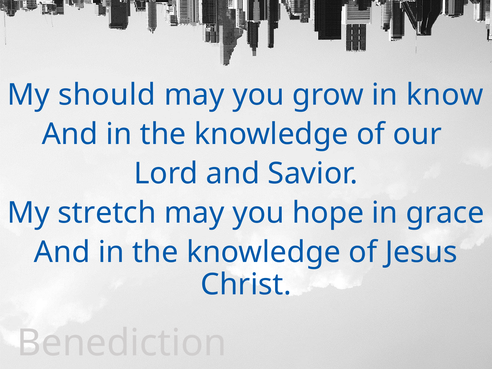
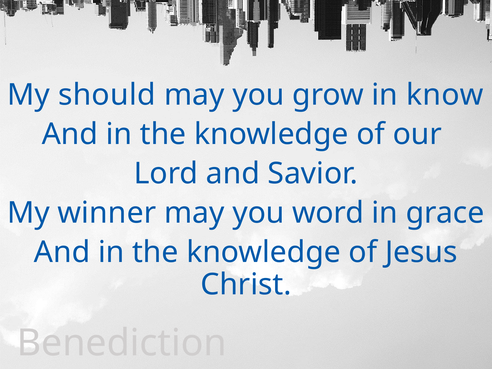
stretch: stretch -> winner
hope: hope -> word
